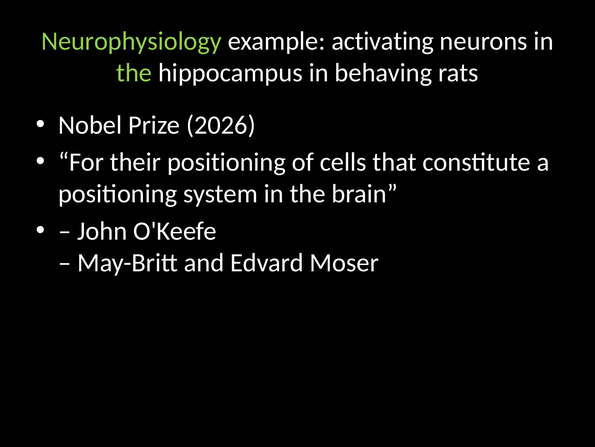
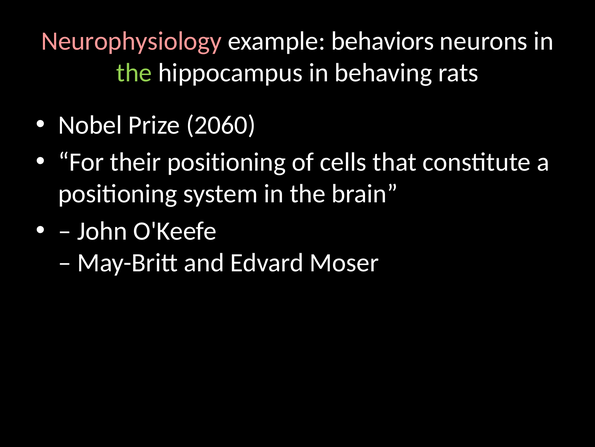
Neurophysiology colour: light green -> pink
activating: activating -> behaviors
2026: 2026 -> 2060
